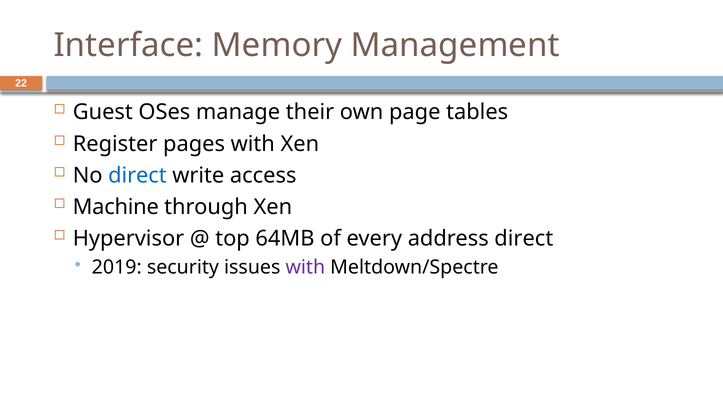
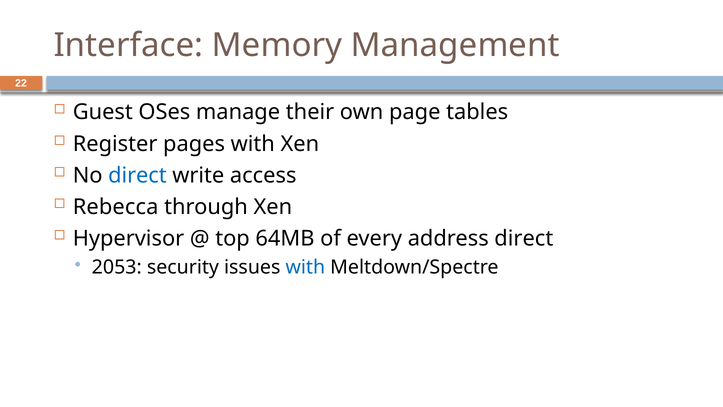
Machine: Machine -> Rebecca
2019: 2019 -> 2053
with at (305, 267) colour: purple -> blue
